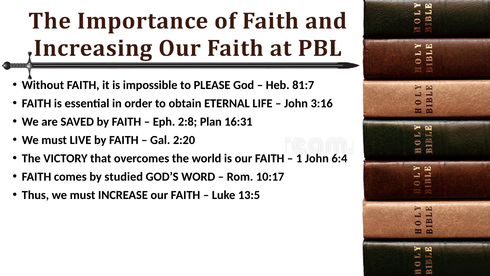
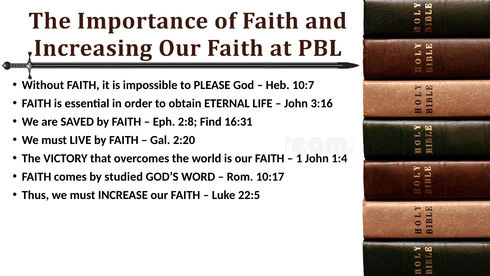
81:7: 81:7 -> 10:7
Plan: Plan -> Find
6:4: 6:4 -> 1:4
13:5: 13:5 -> 22:5
